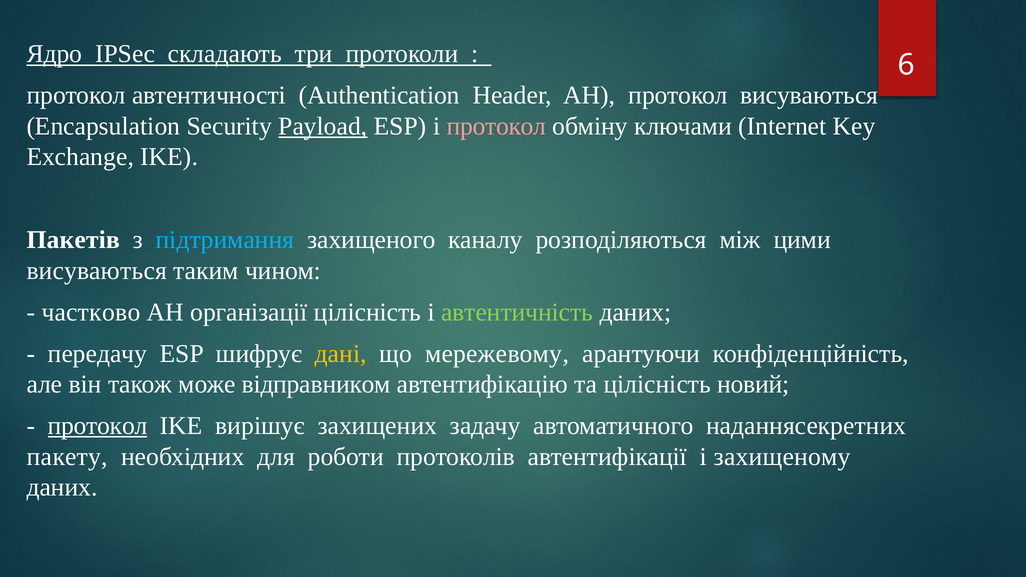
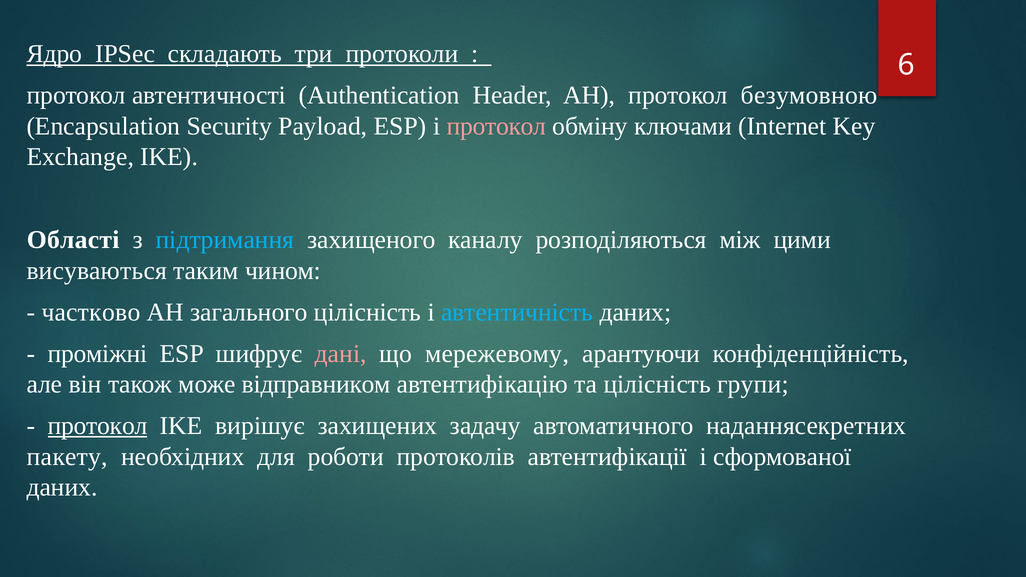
протокол висуваються: висуваються -> безумовною
Payload underline: present -> none
Пакетів: Пакетів -> Області
організації: організації -> загального
автентичність colour: light green -> light blue
передачу: передачу -> проміжні
дані colour: yellow -> pink
новий: новий -> групи
захищеному: захищеному -> сформованої
